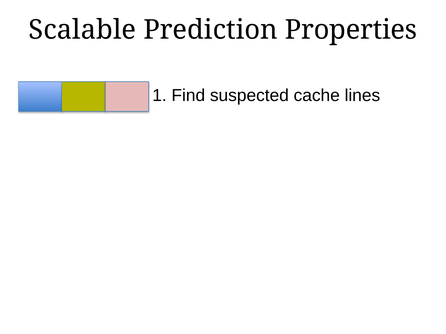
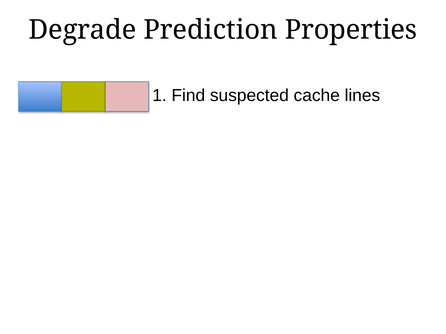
Scalable: Scalable -> Degrade
